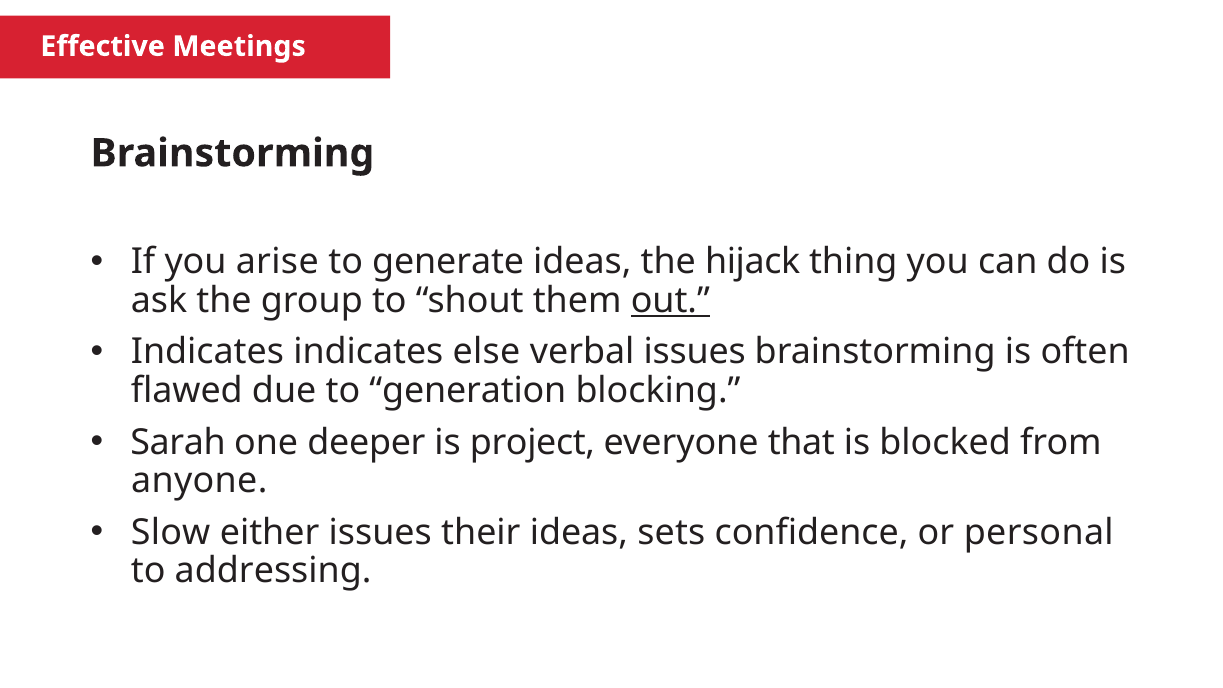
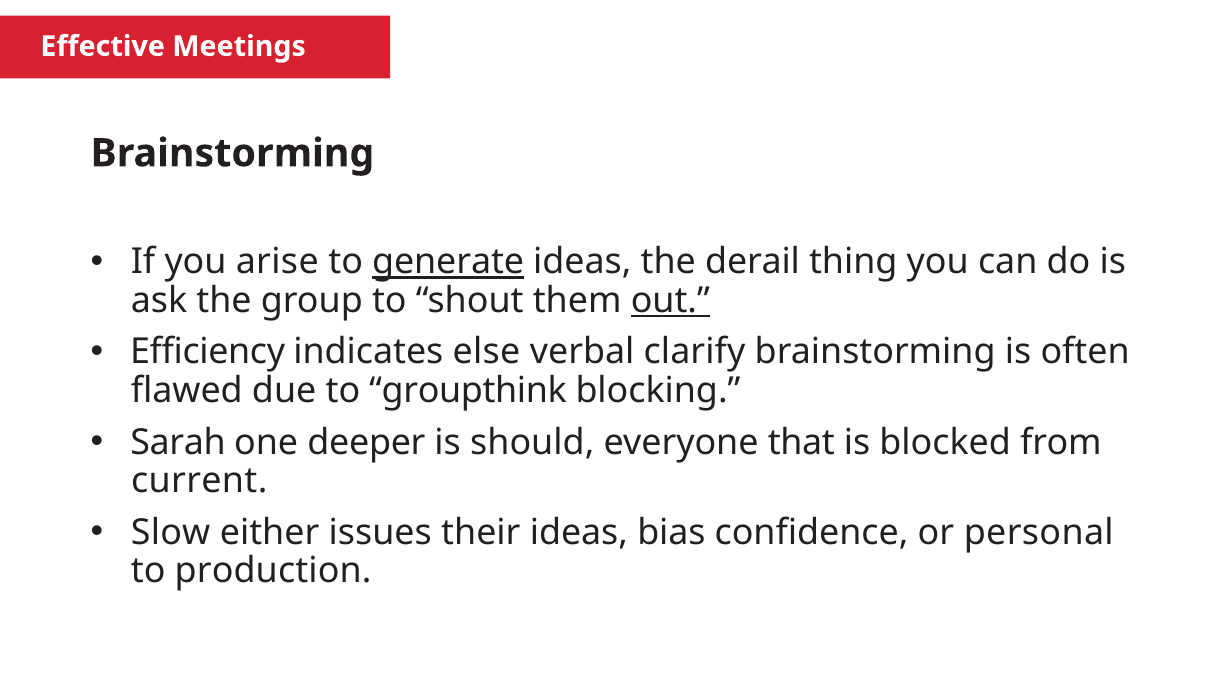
generate underline: none -> present
hijack: hijack -> derail
Indicates at (207, 352): Indicates -> Efficiency
verbal issues: issues -> clarify
generation: generation -> groupthink
project: project -> should
anyone: anyone -> current
sets: sets -> bias
addressing: addressing -> production
